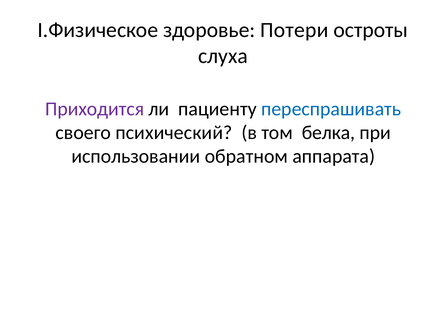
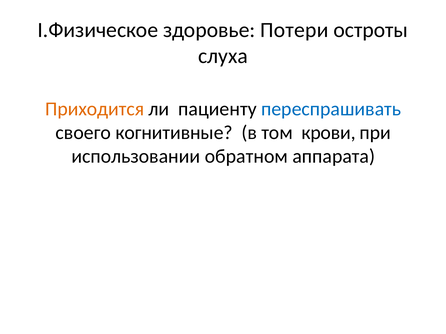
Приходится colour: purple -> orange
психический: психический -> когнитивные
белка: белка -> крови
